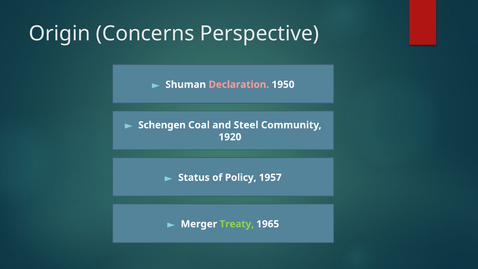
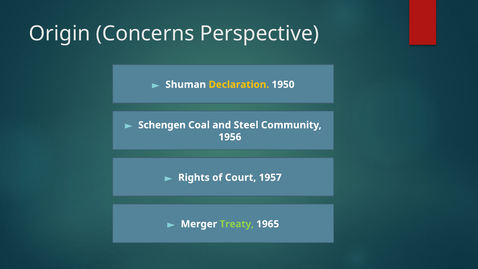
Declaration colour: pink -> yellow
1920: 1920 -> 1956
Status: Status -> Rights
Policy: Policy -> Court
